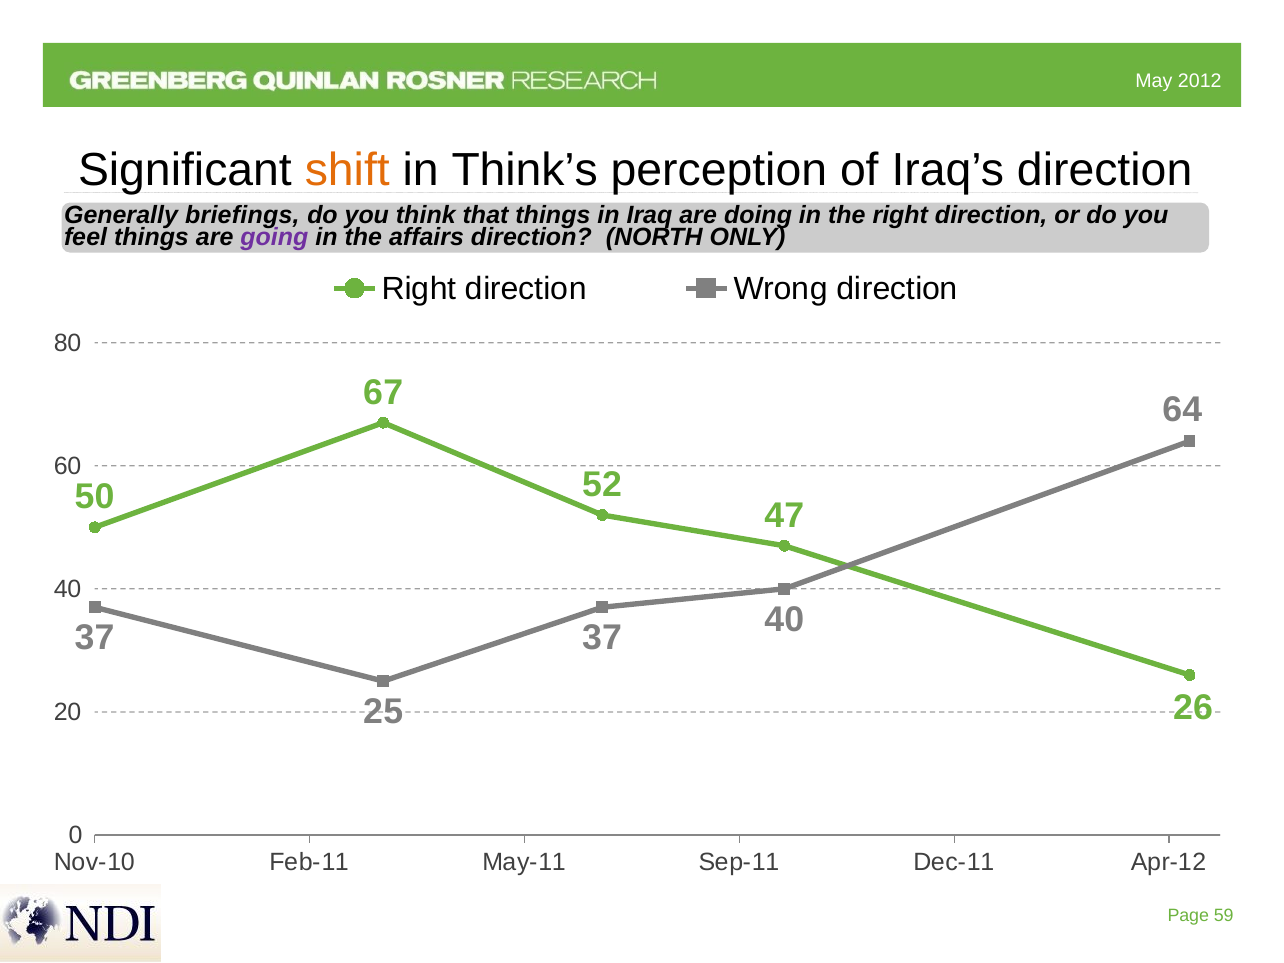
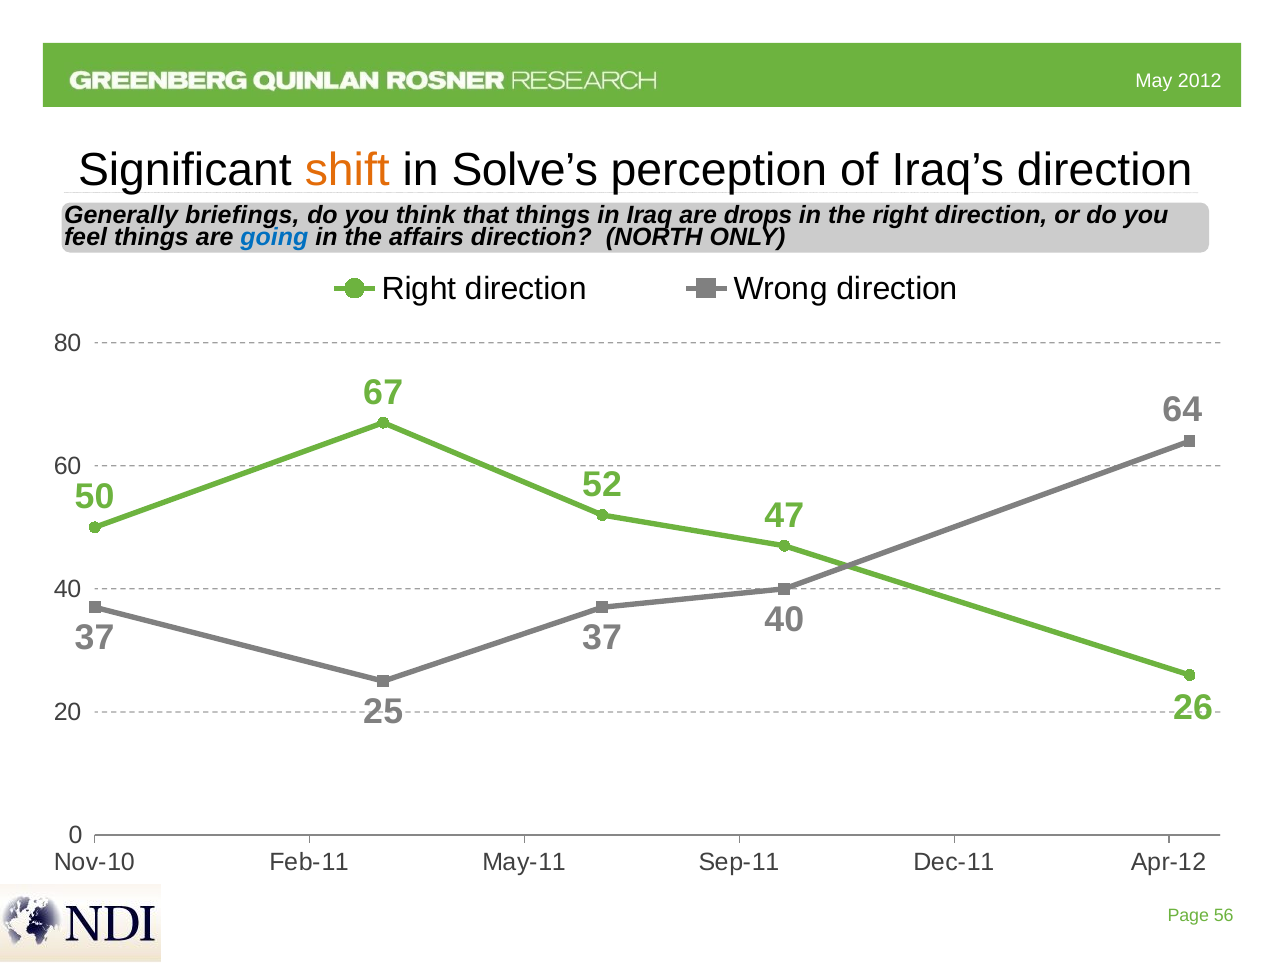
Think’s: Think’s -> Solve’s
doing: doing -> drops
going colour: purple -> blue
59: 59 -> 56
